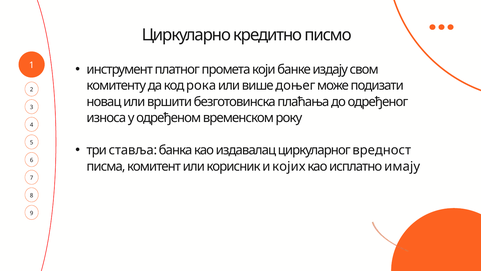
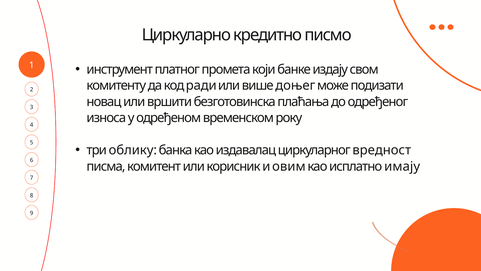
рока: рока -> ради
ставља: ставља -> облику
којих: којих -> овим
